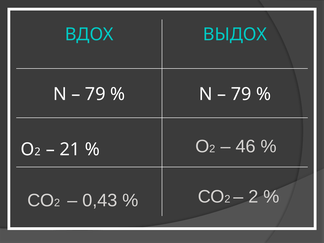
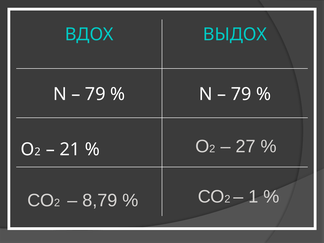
46: 46 -> 27
0,43: 0,43 -> 8,79
2 at (253, 197): 2 -> 1
